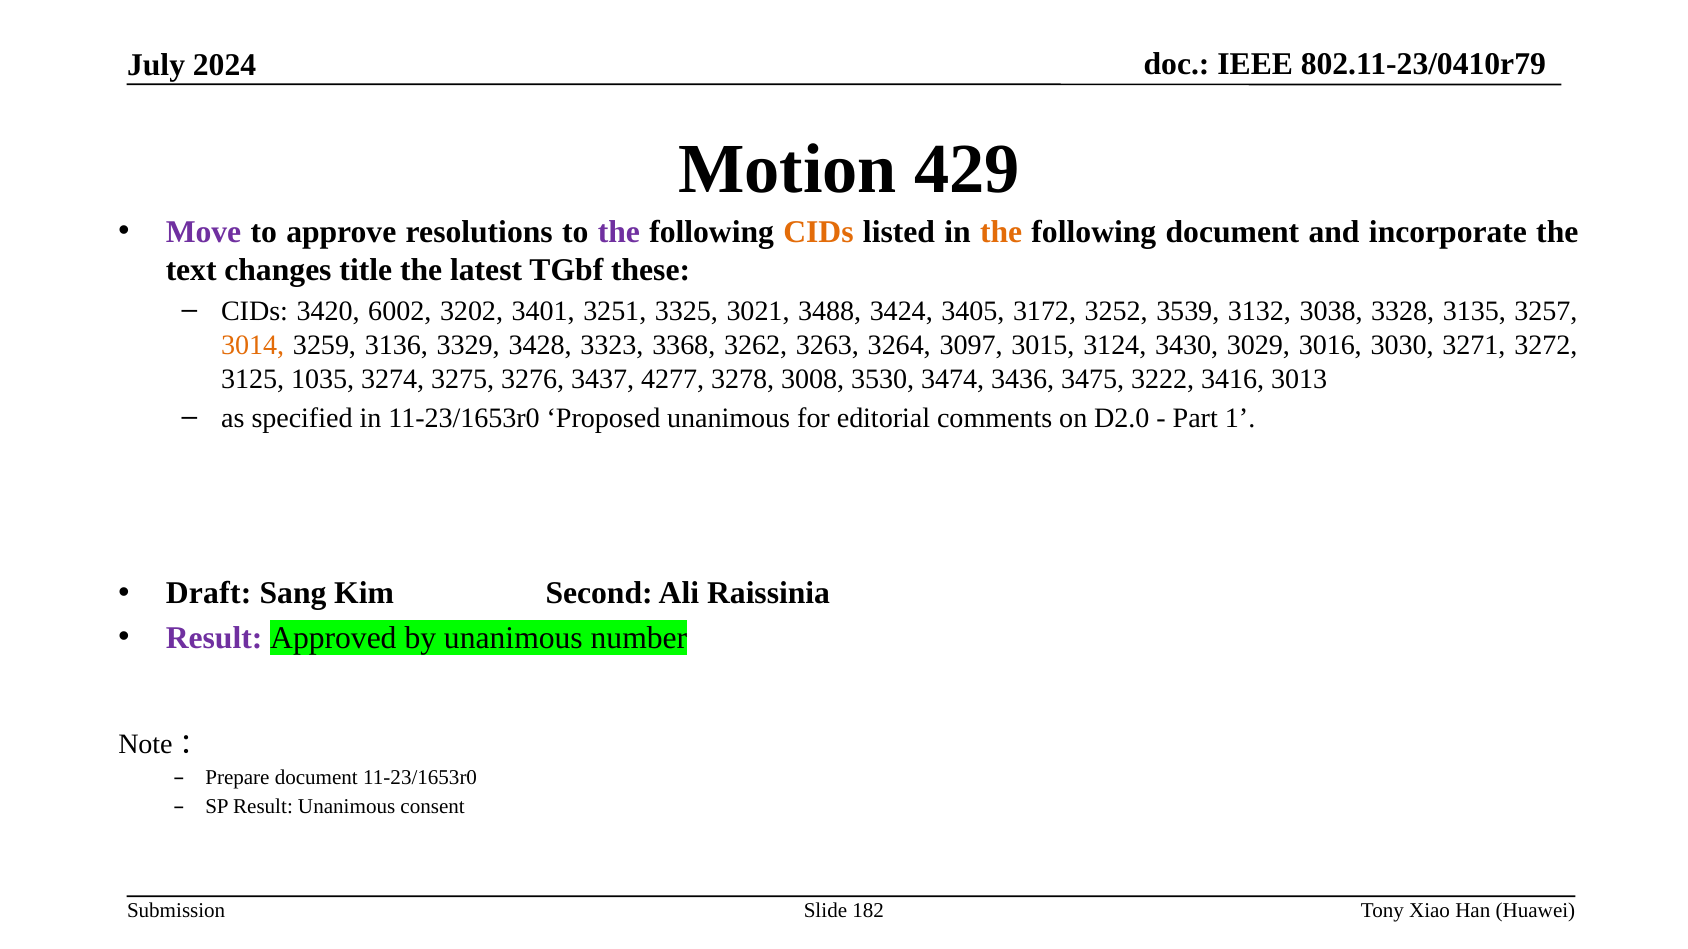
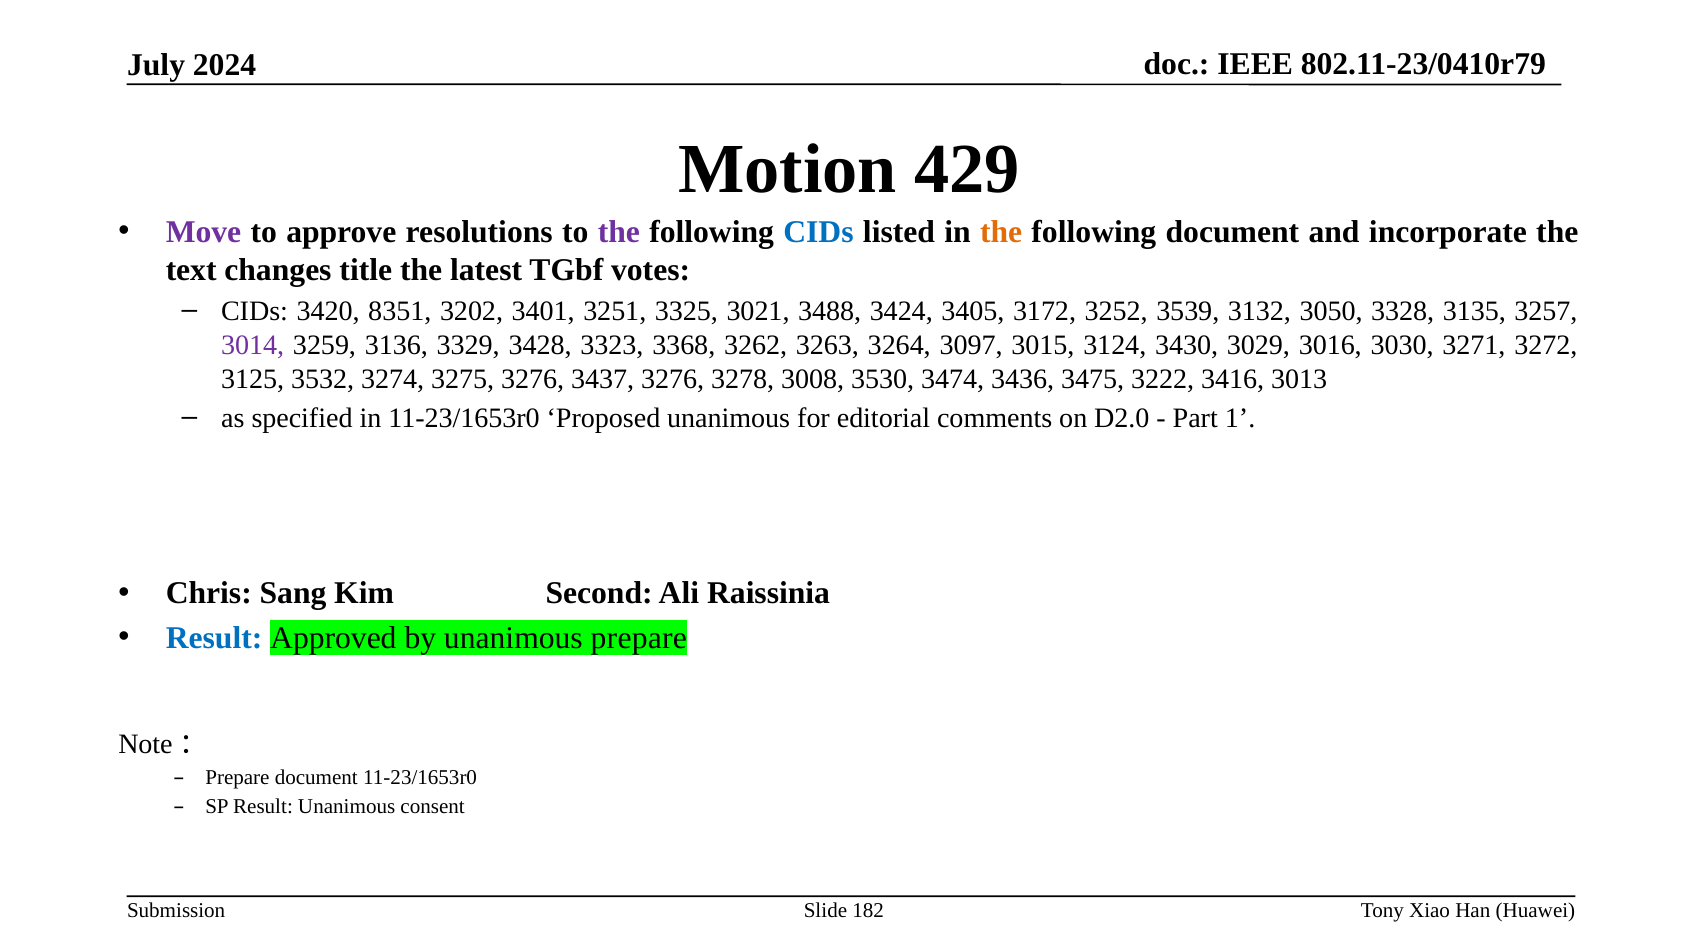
CIDs at (818, 232) colour: orange -> blue
these: these -> votes
6002: 6002 -> 8351
3038: 3038 -> 3050
3014 colour: orange -> purple
1035: 1035 -> 3532
3437 4277: 4277 -> 3276
Draft: Draft -> Chris
Result at (214, 638) colour: purple -> blue
unanimous number: number -> prepare
